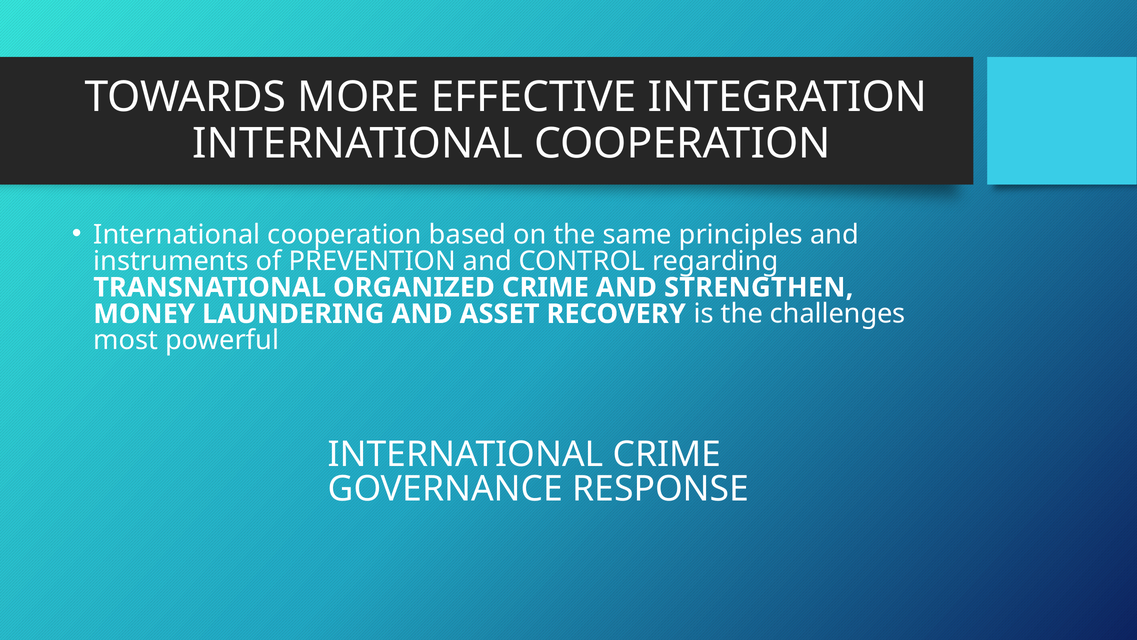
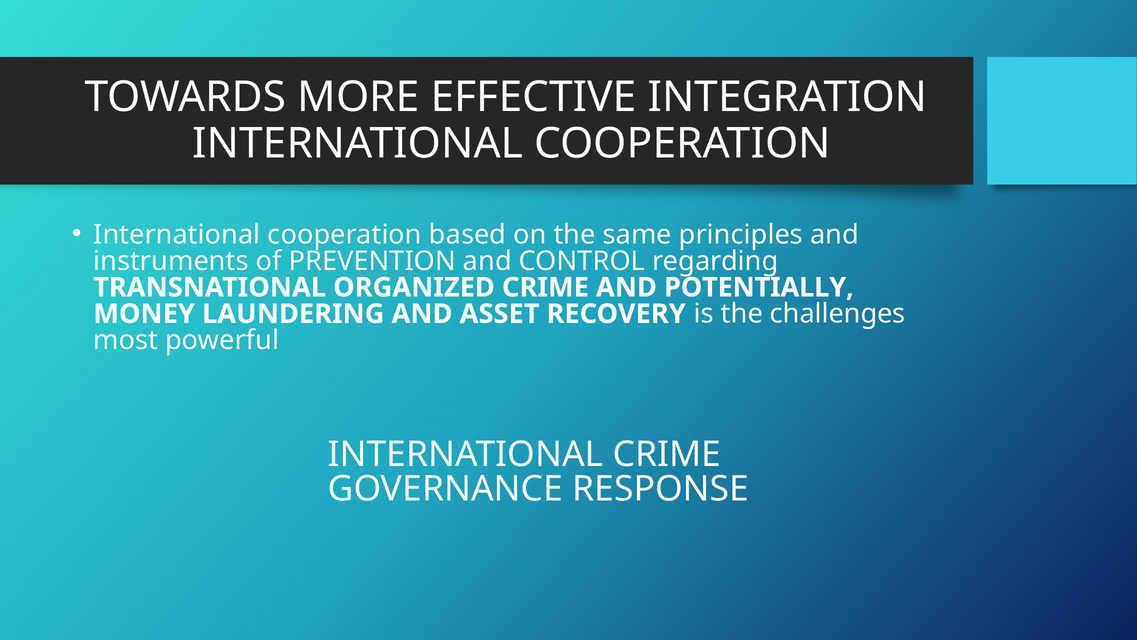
STRENGTHEN: STRENGTHEN -> POTENTIALLY
